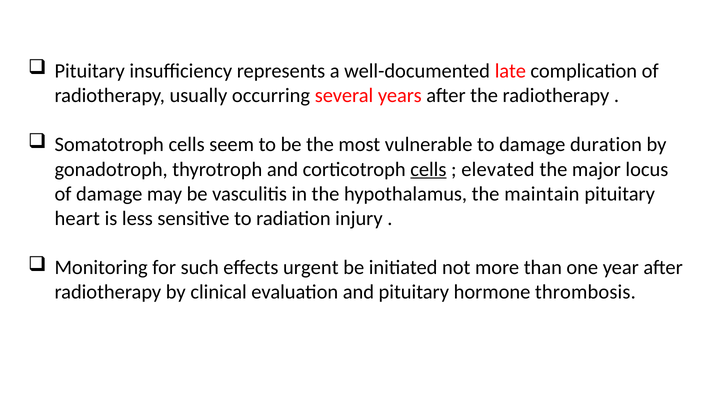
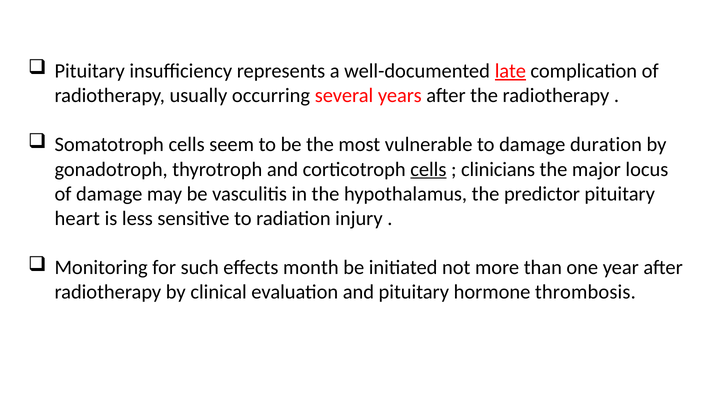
late underline: none -> present
elevated: elevated -> clinicians
maintain: maintain -> predictor
urgent: urgent -> month
